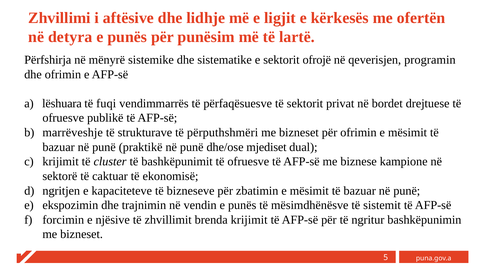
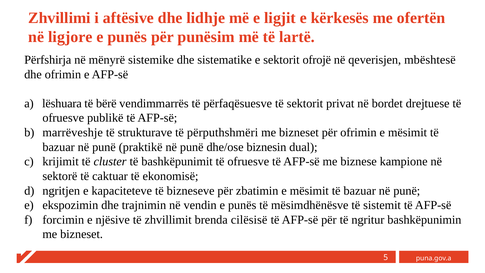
detyra: detyra -> ligjore
programin: programin -> mbështesë
fuqi: fuqi -> bërë
mjediset: mjediset -> biznesin
brenda krijimit: krijimit -> cilësisë
